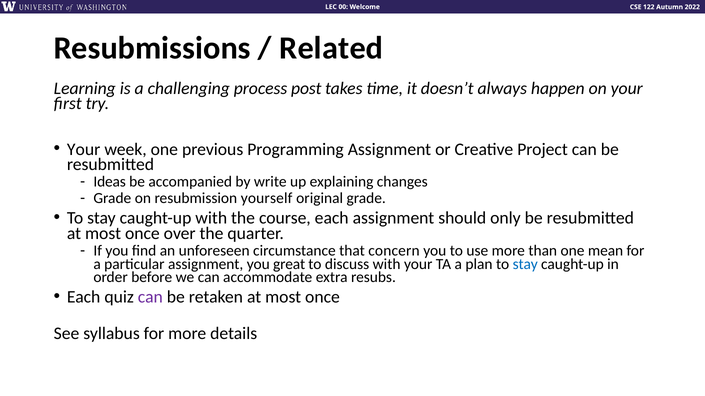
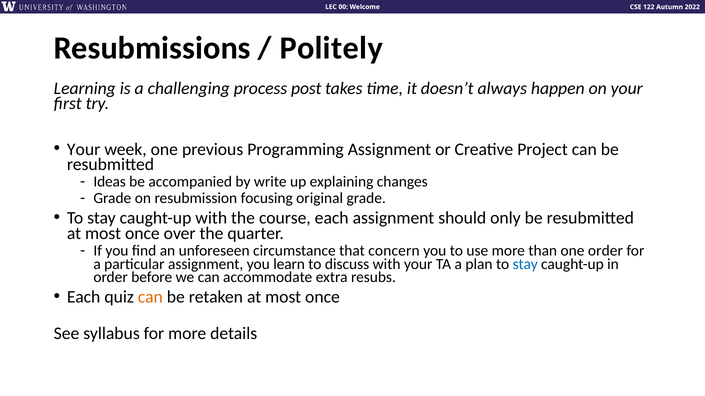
Related: Related -> Politely
yourself: yourself -> focusing
one mean: mean -> order
great: great -> learn
can at (150, 298) colour: purple -> orange
